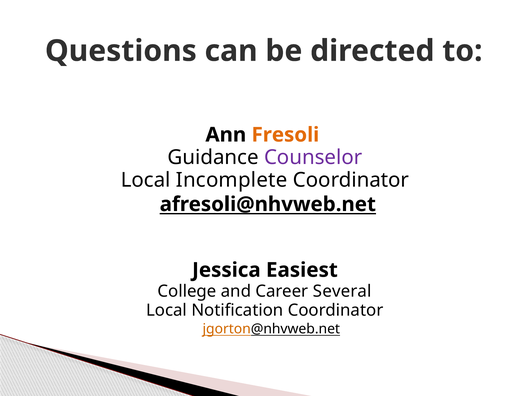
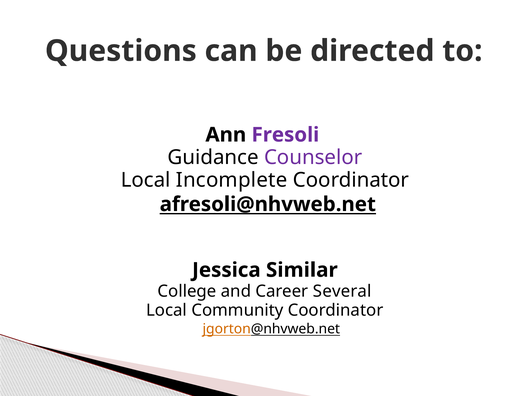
Fresoli colour: orange -> purple
Easiest: Easiest -> Similar
Notification: Notification -> Community
